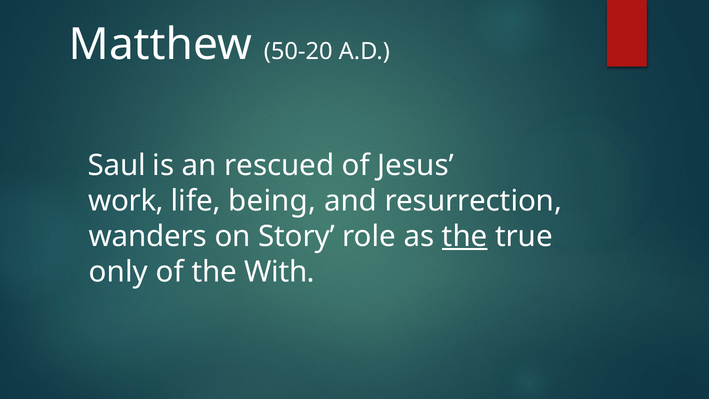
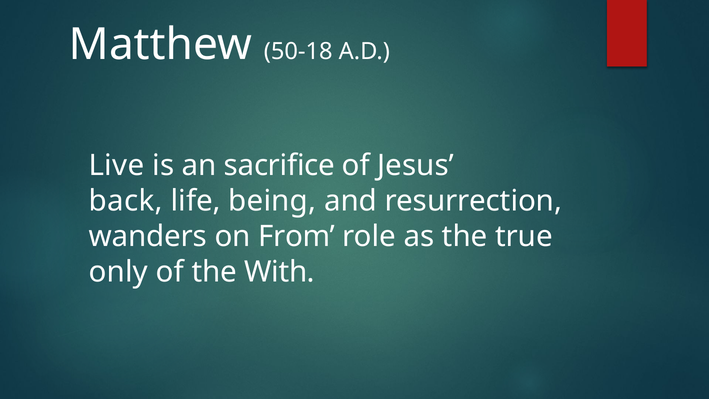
50-20: 50-20 -> 50-18
Saul: Saul -> Live
rescued: rescued -> sacrifice
work: work -> back
Story: Story -> From
the at (465, 236) underline: present -> none
